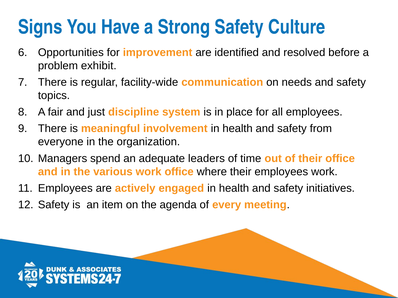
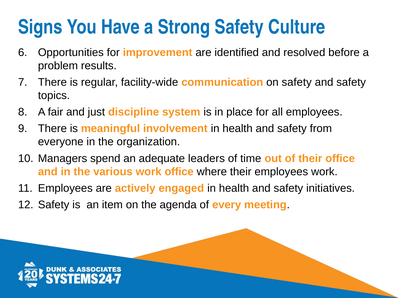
exhibit: exhibit -> results
on needs: needs -> safety
